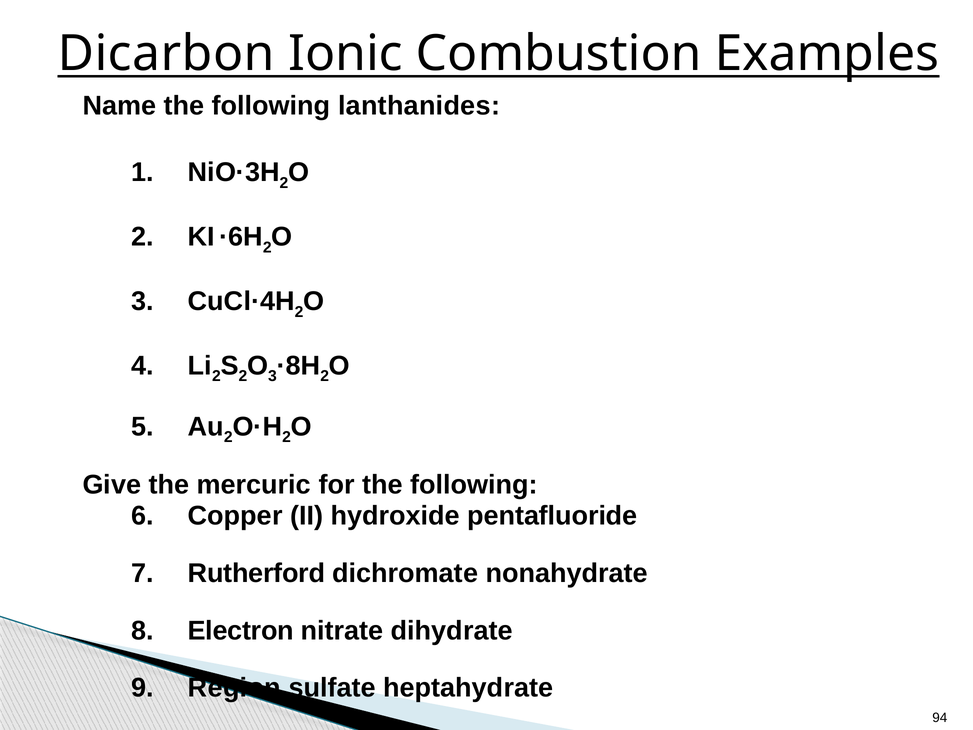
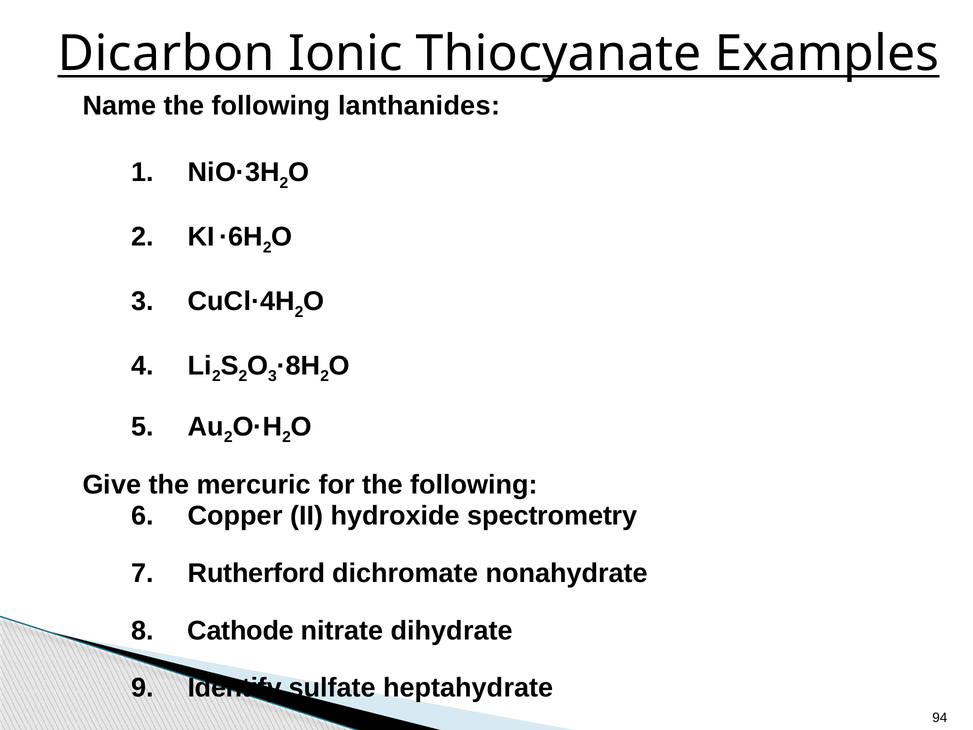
Combustion: Combustion -> Thiocyanate
pentafluoride: pentafluoride -> spectrometry
Electron: Electron -> Cathode
Region: Region -> Identify
